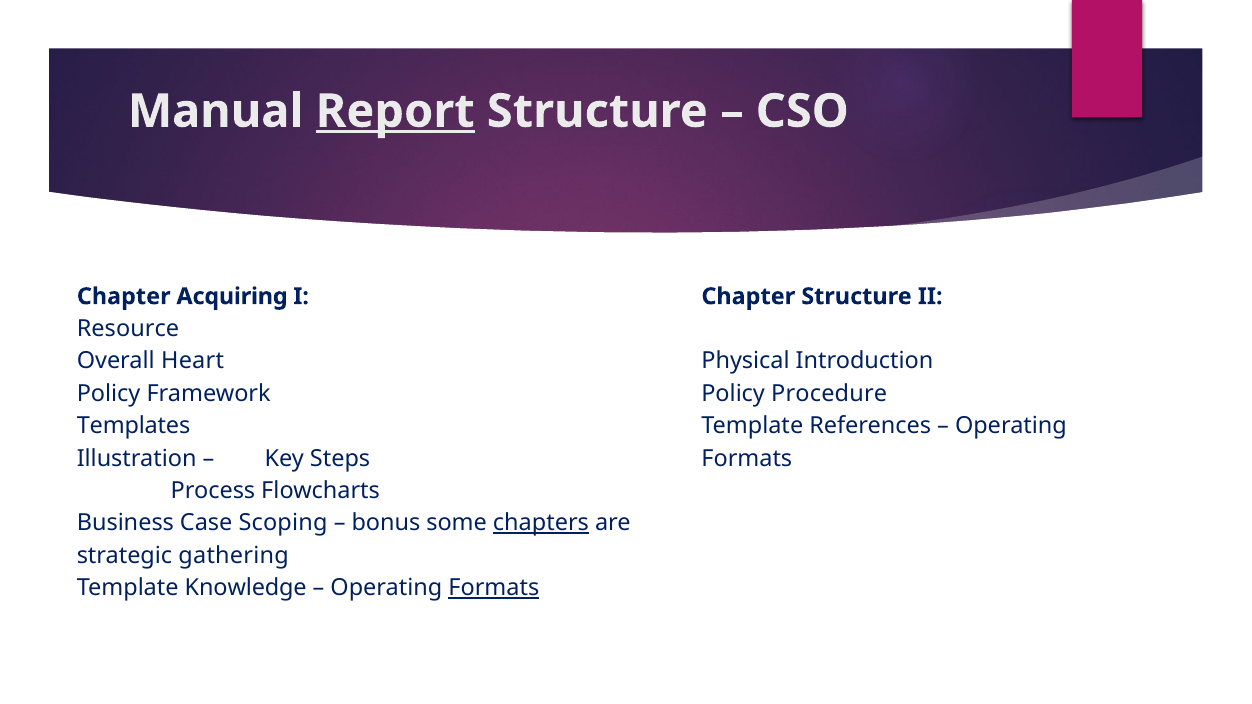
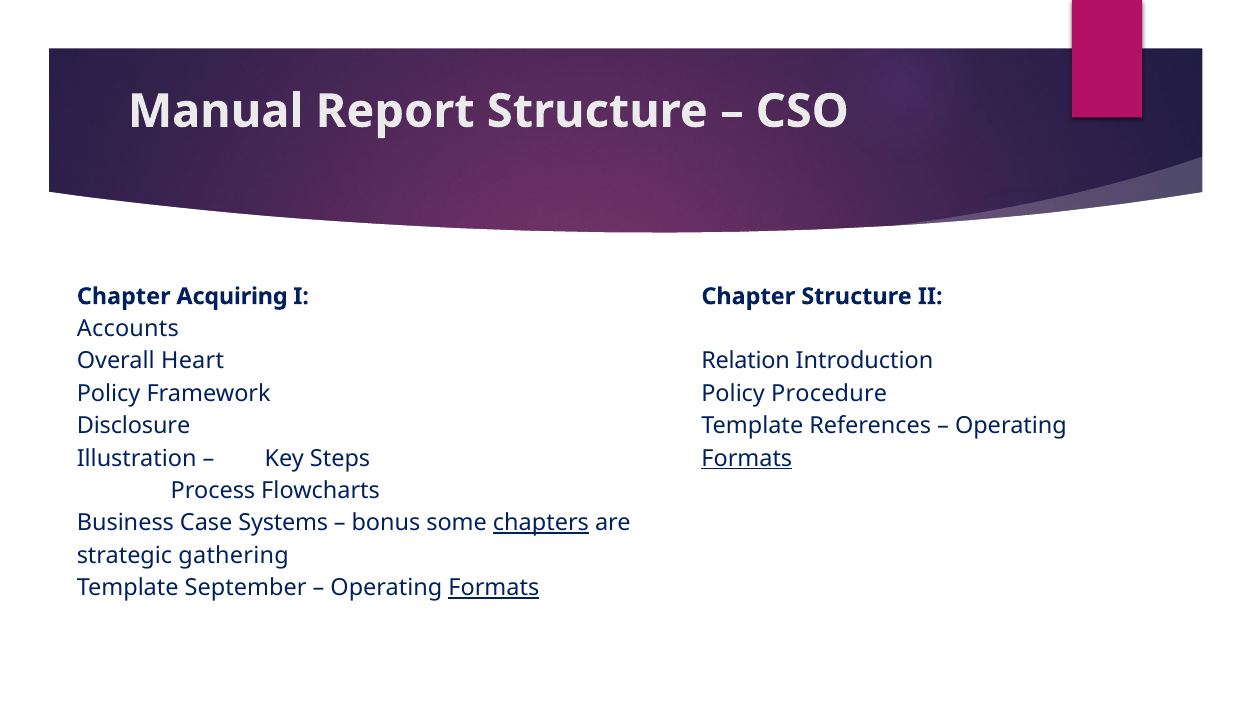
Report underline: present -> none
Resource: Resource -> Accounts
Physical: Physical -> Relation
Templates: Templates -> Disclosure
Formats at (747, 458) underline: none -> present
Scoping: Scoping -> Systems
Knowledge: Knowledge -> September
